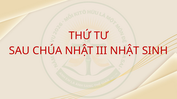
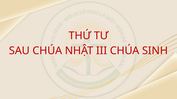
III NHẬT: NHẬT -> CHÚA
